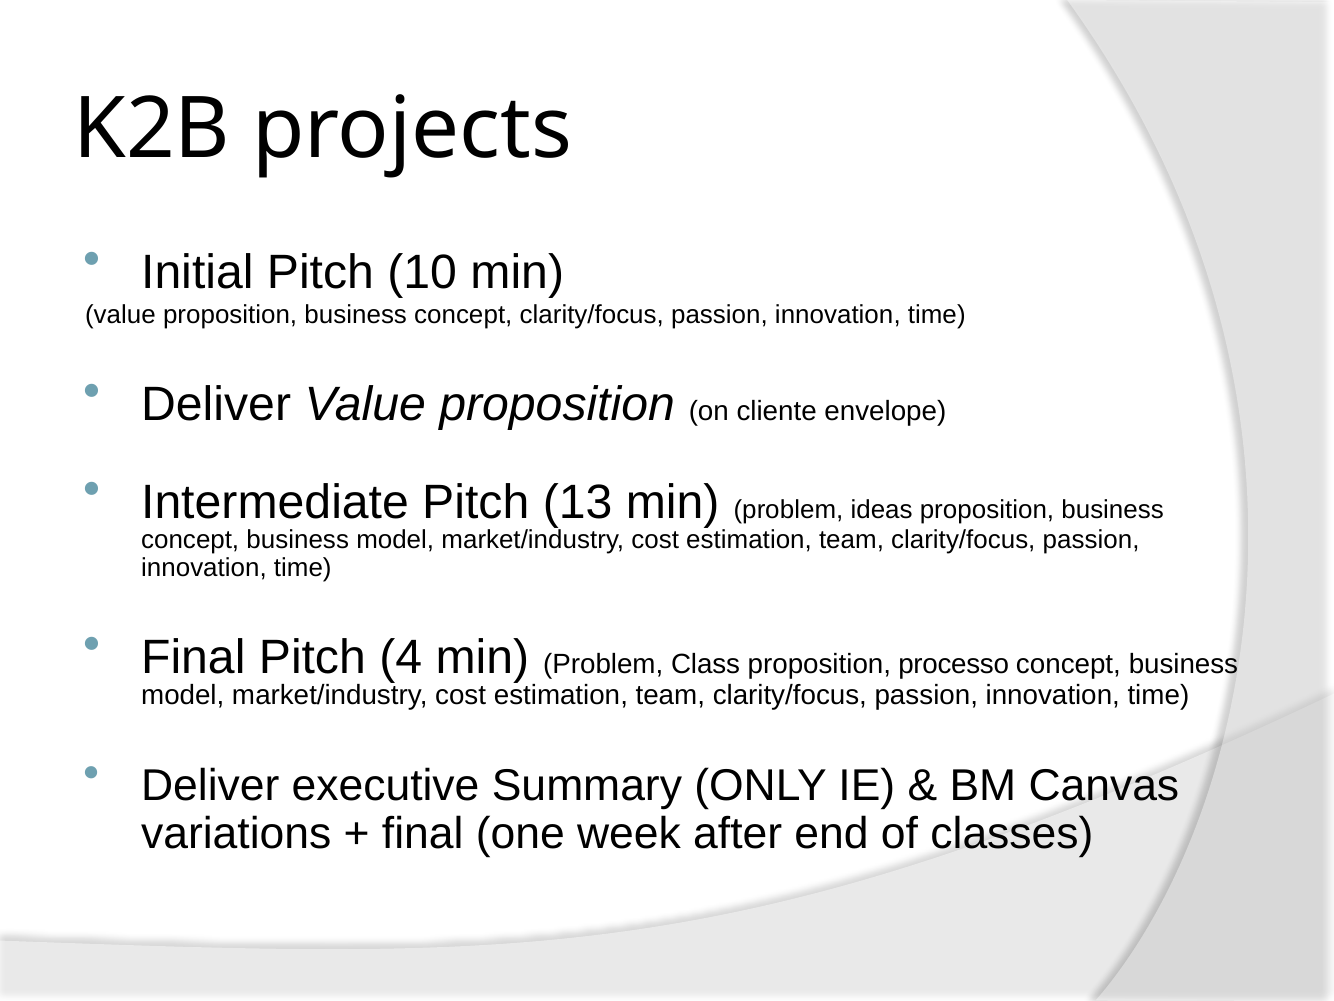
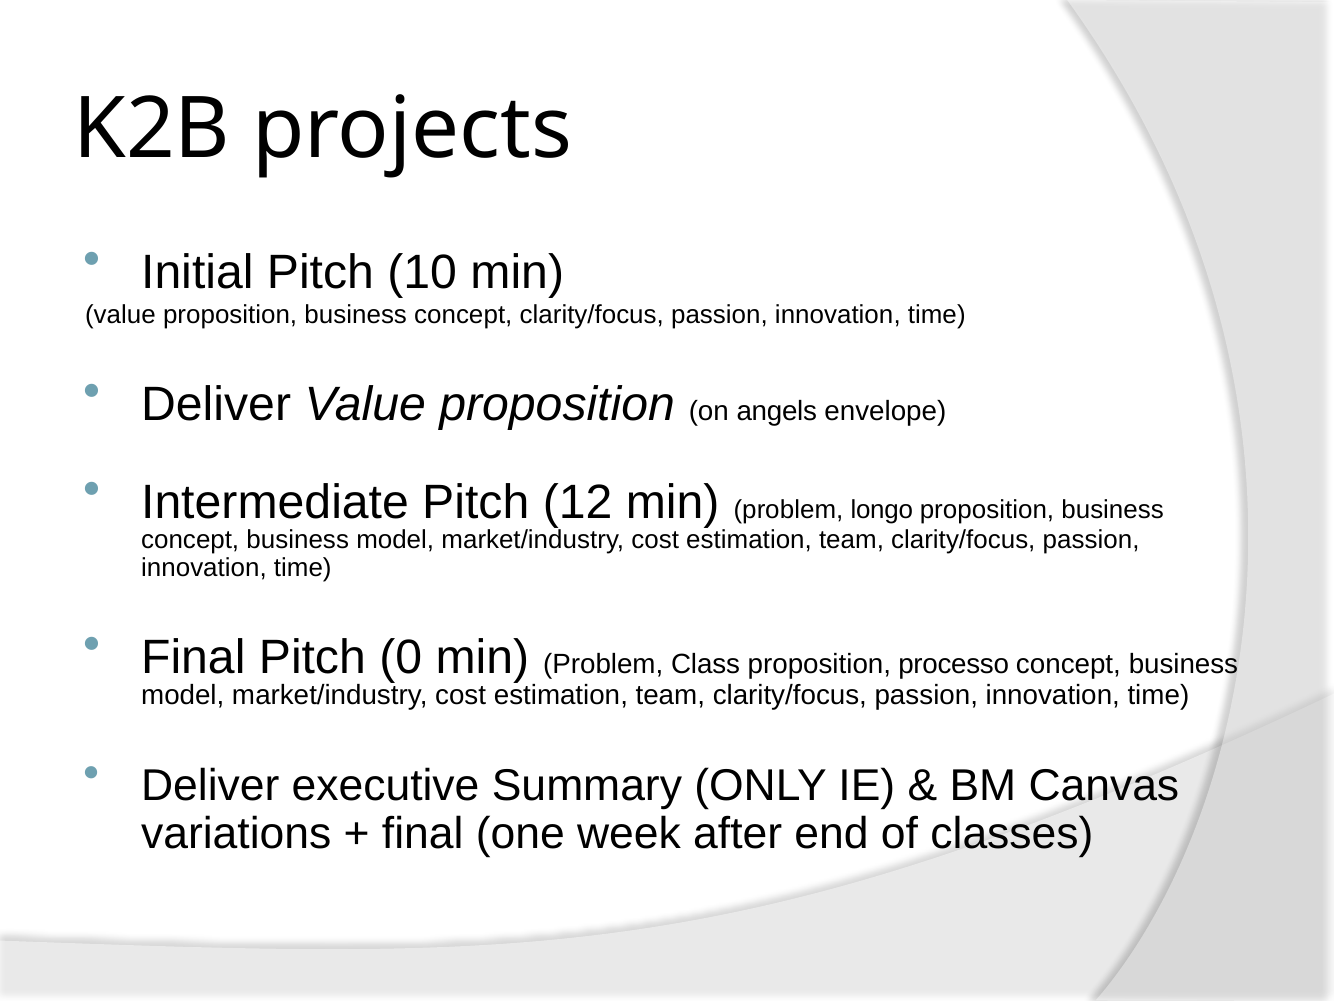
cliente: cliente -> angels
13: 13 -> 12
ideas: ideas -> longo
4: 4 -> 0
